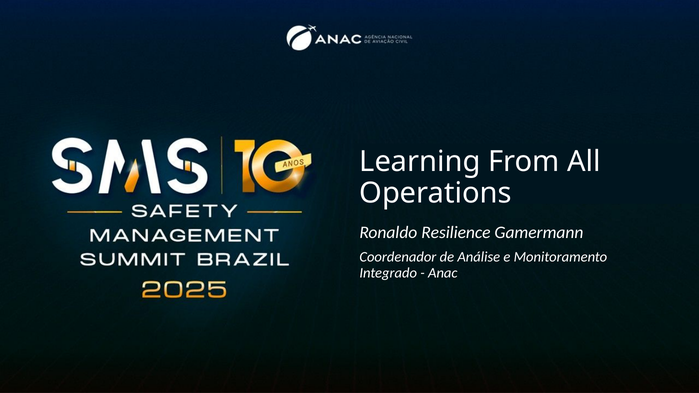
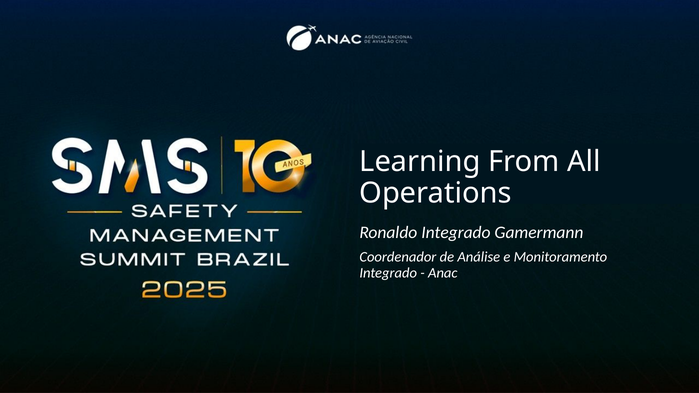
Ronaldo Resilience: Resilience -> Integrado
